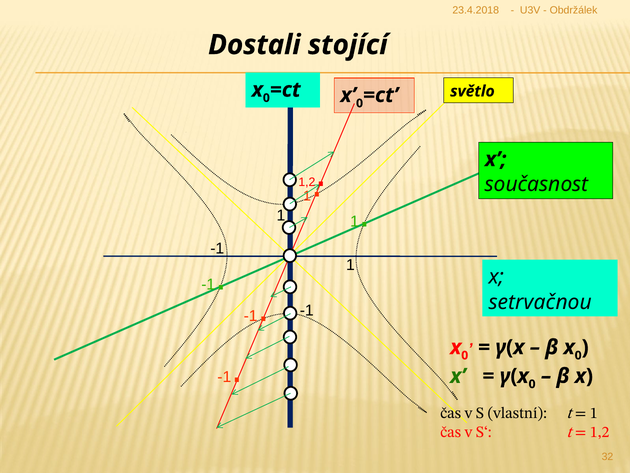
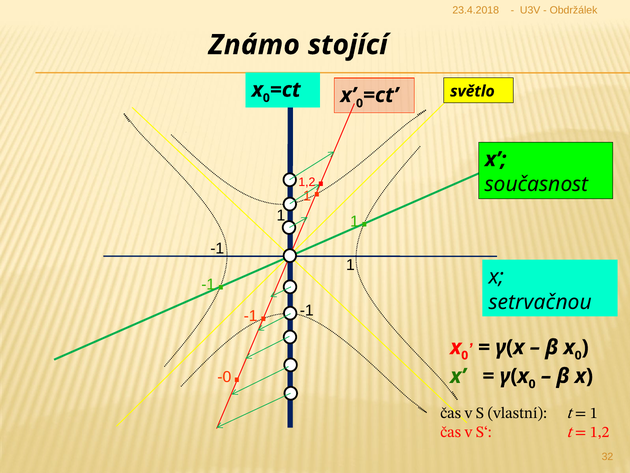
Dostali: Dostali -> Známo
-1 at (224, 377): -1 -> -0
